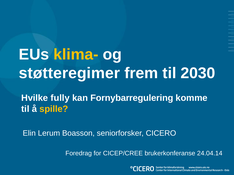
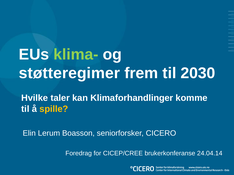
klima- colour: yellow -> light green
fully: fully -> taler
Fornybarregulering: Fornybarregulering -> Klimaforhandlinger
